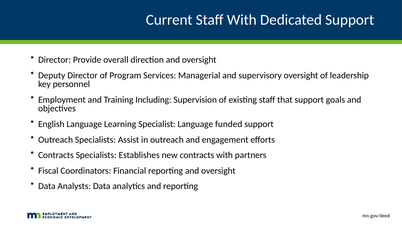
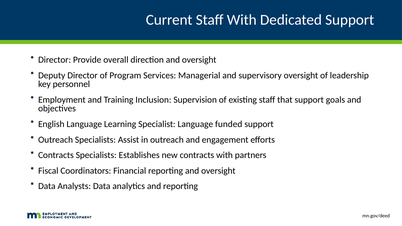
Including: Including -> Inclusion
